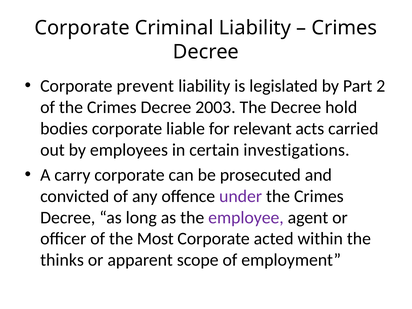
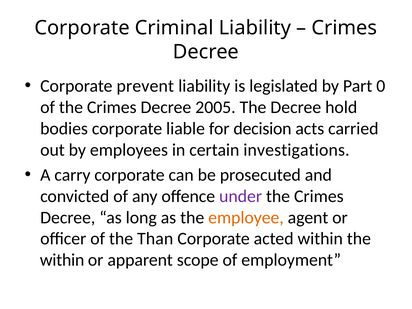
2: 2 -> 0
2003: 2003 -> 2005
relevant: relevant -> decision
employee colour: purple -> orange
Most: Most -> Than
thinks at (62, 260): thinks -> within
